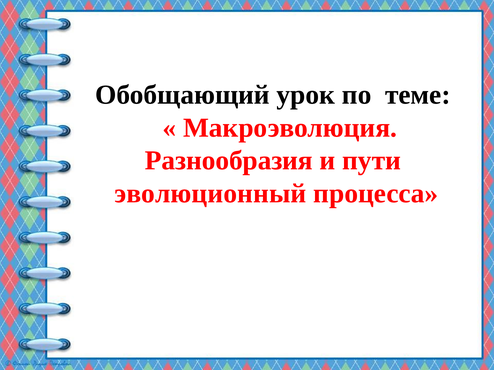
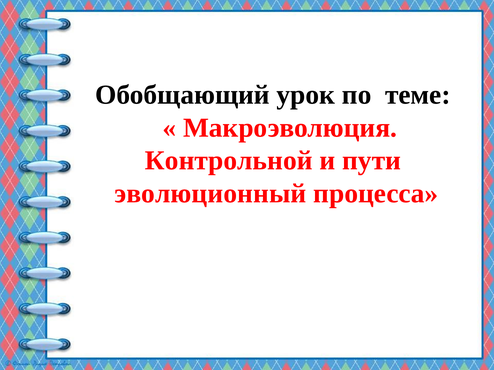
Разнообразия: Разнообразия -> Контрольной
